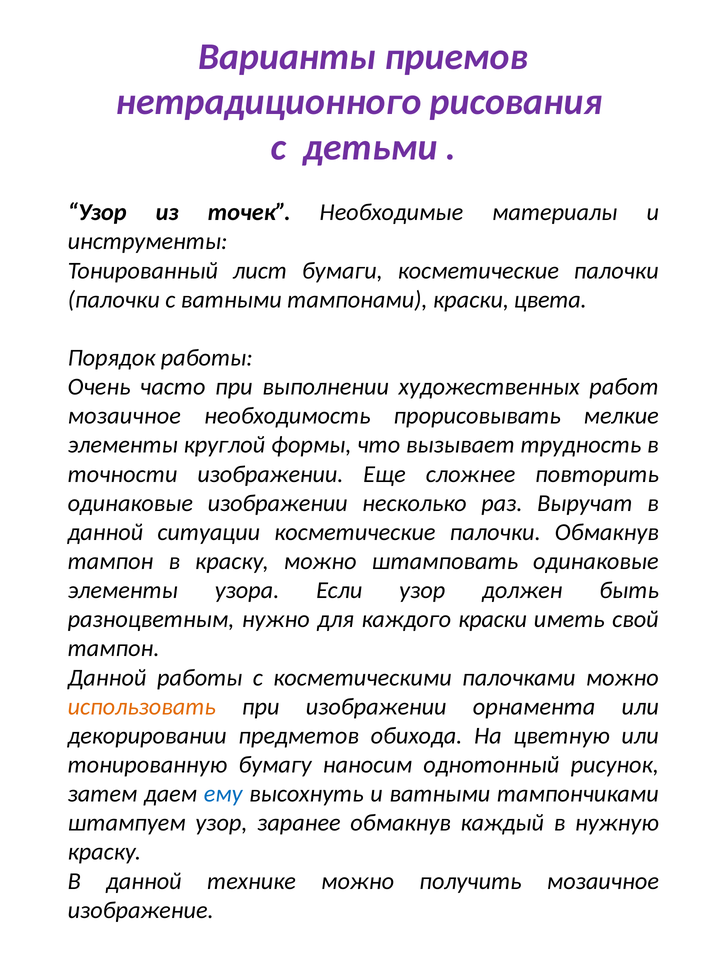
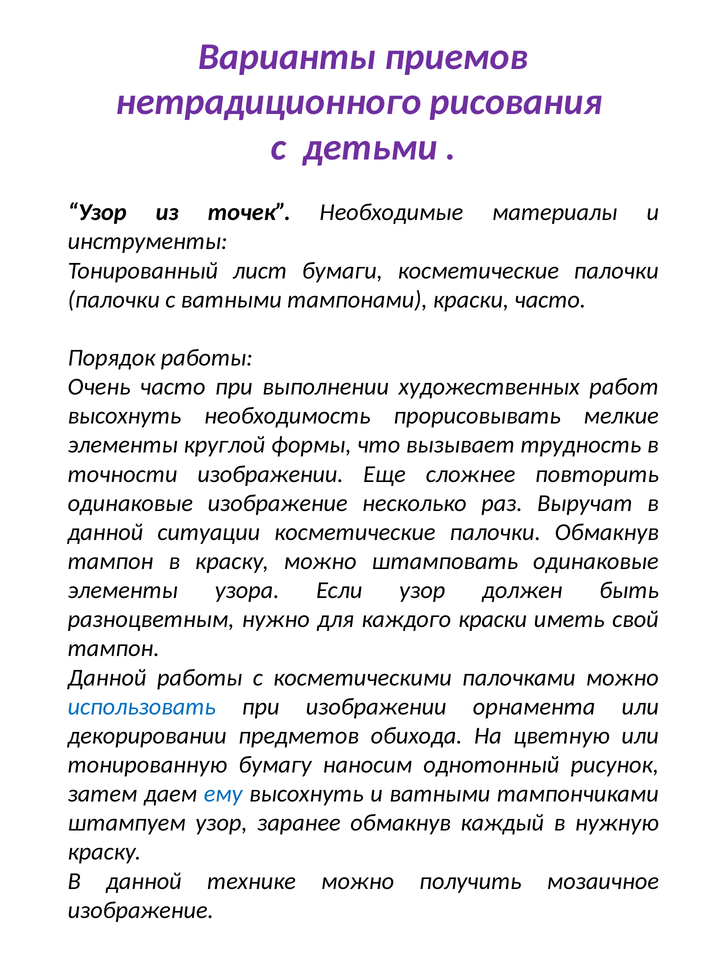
краски цвета: цвета -> часто
мозаичное at (124, 416): мозаичное -> высохнуть
одинаковые изображении: изображении -> изображение
использовать colour: orange -> blue
